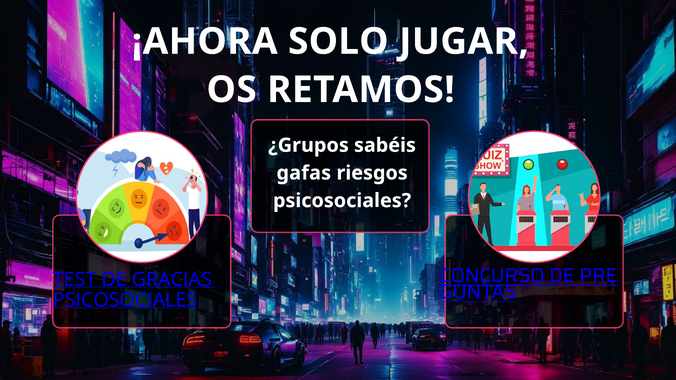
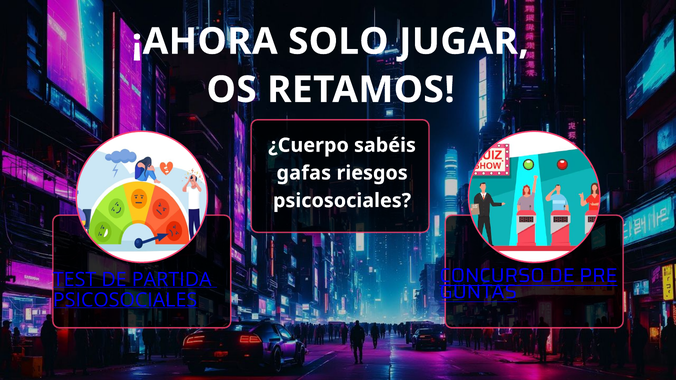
¿Grupos: ¿Grupos -> ¿Cuerpo
GRACIAS: GRACIAS -> PARTIDA
